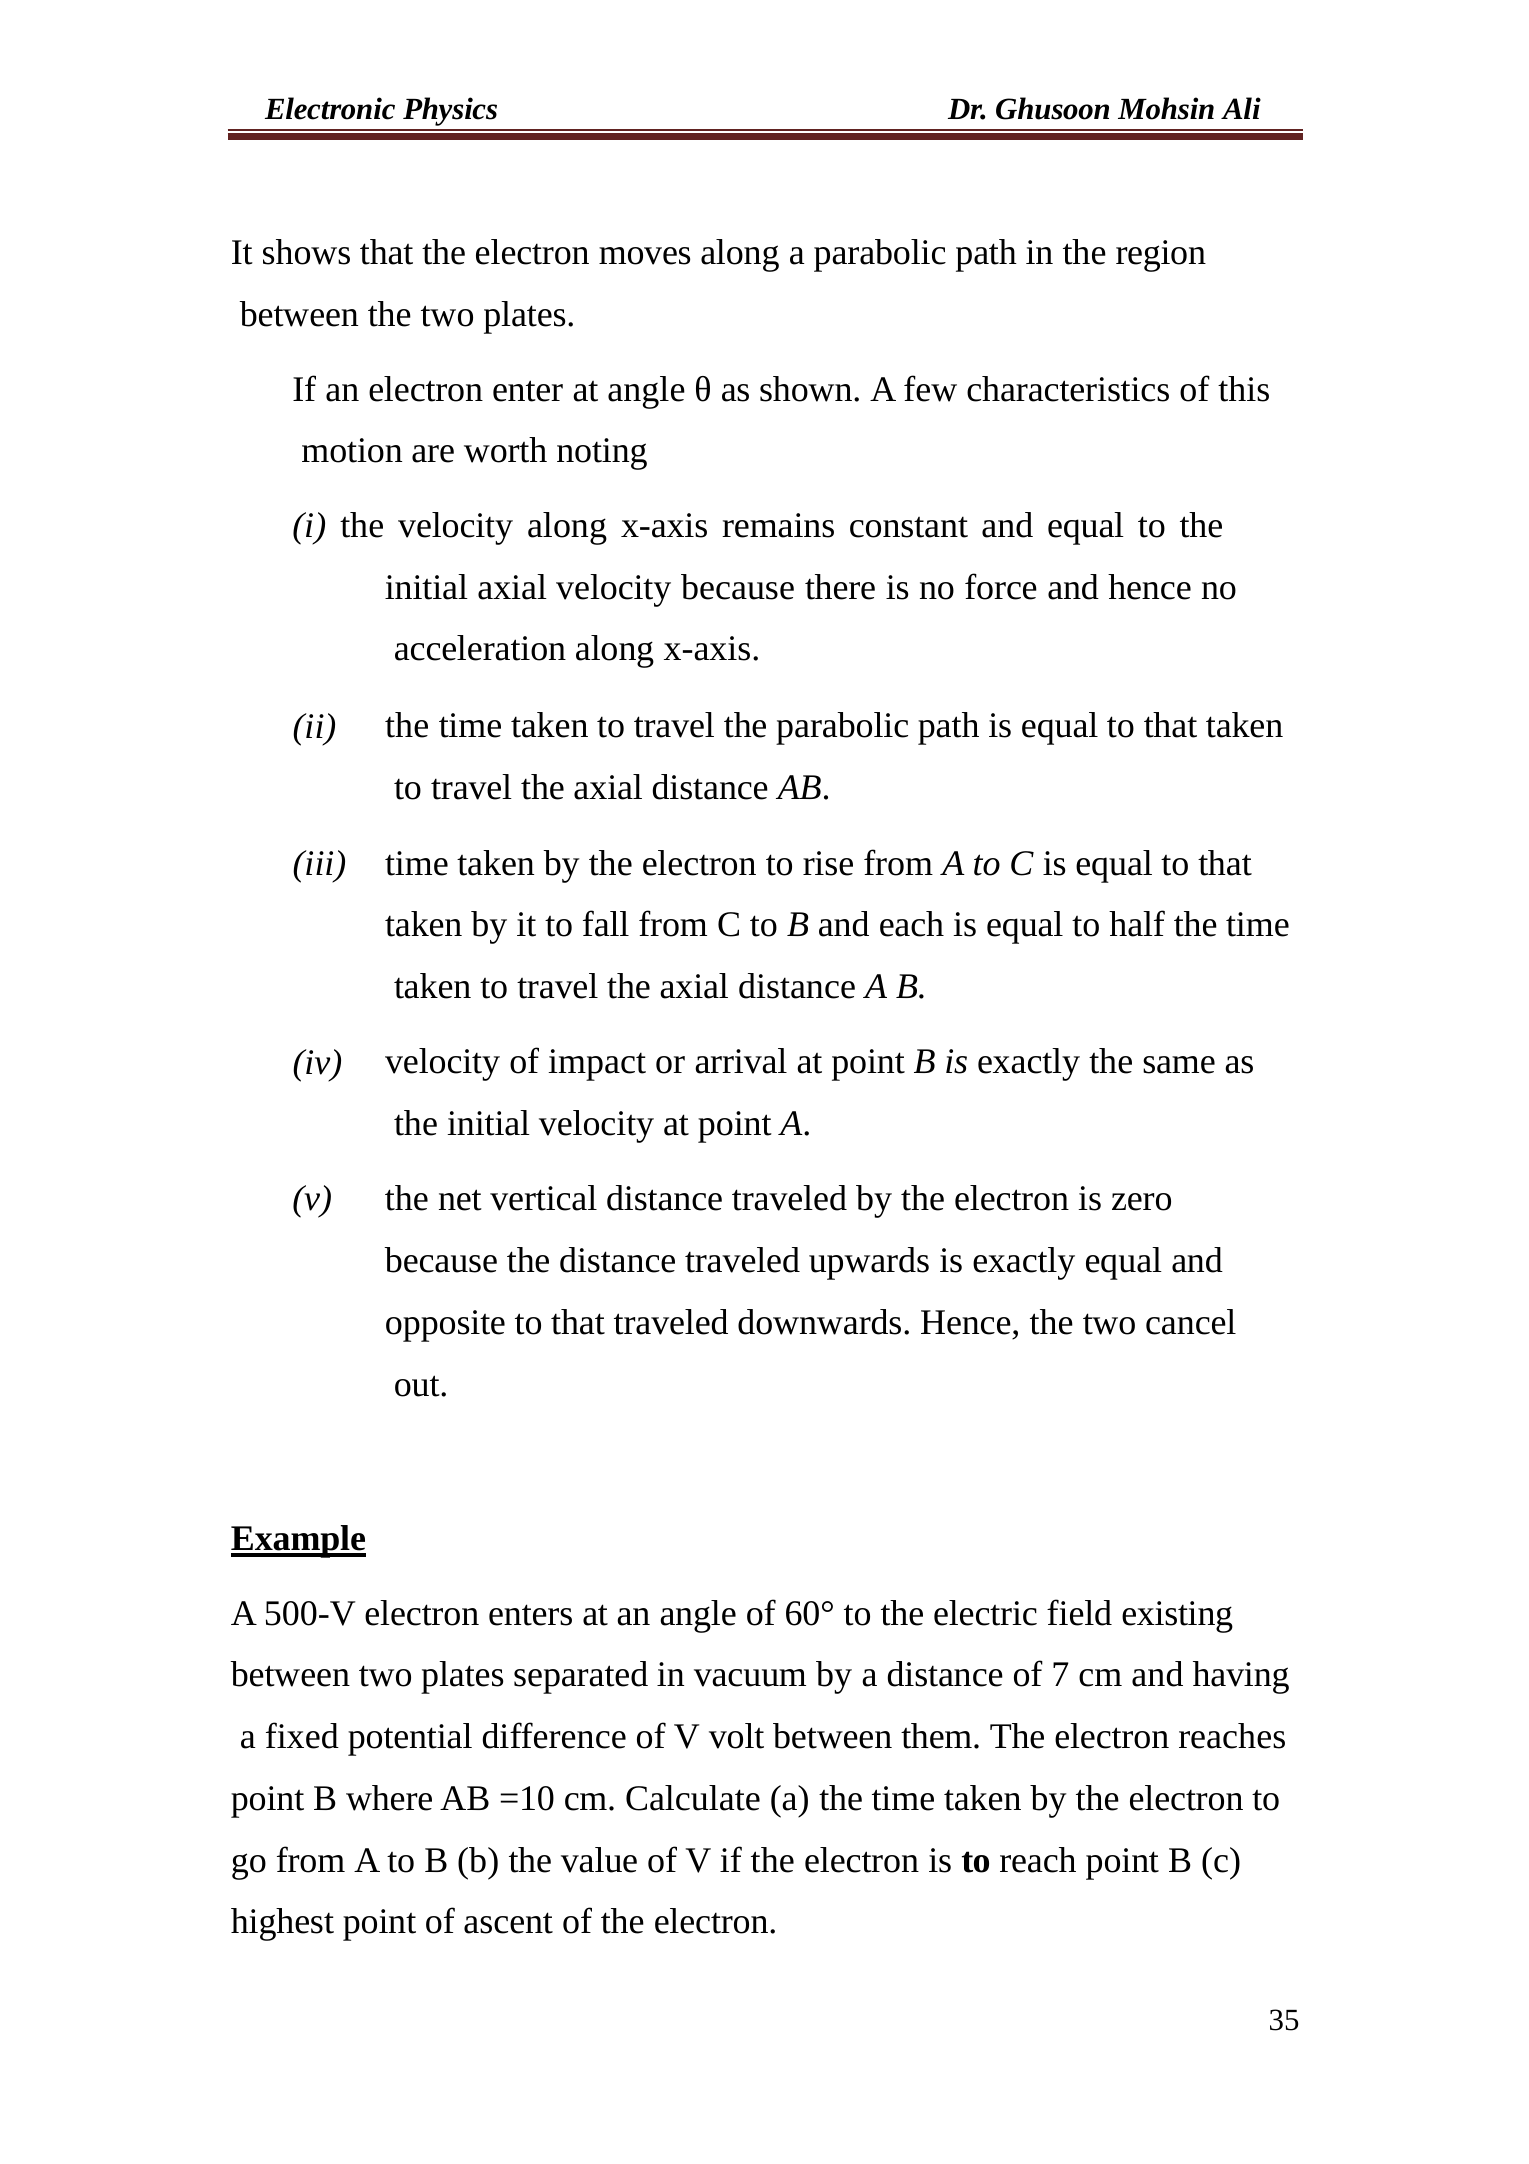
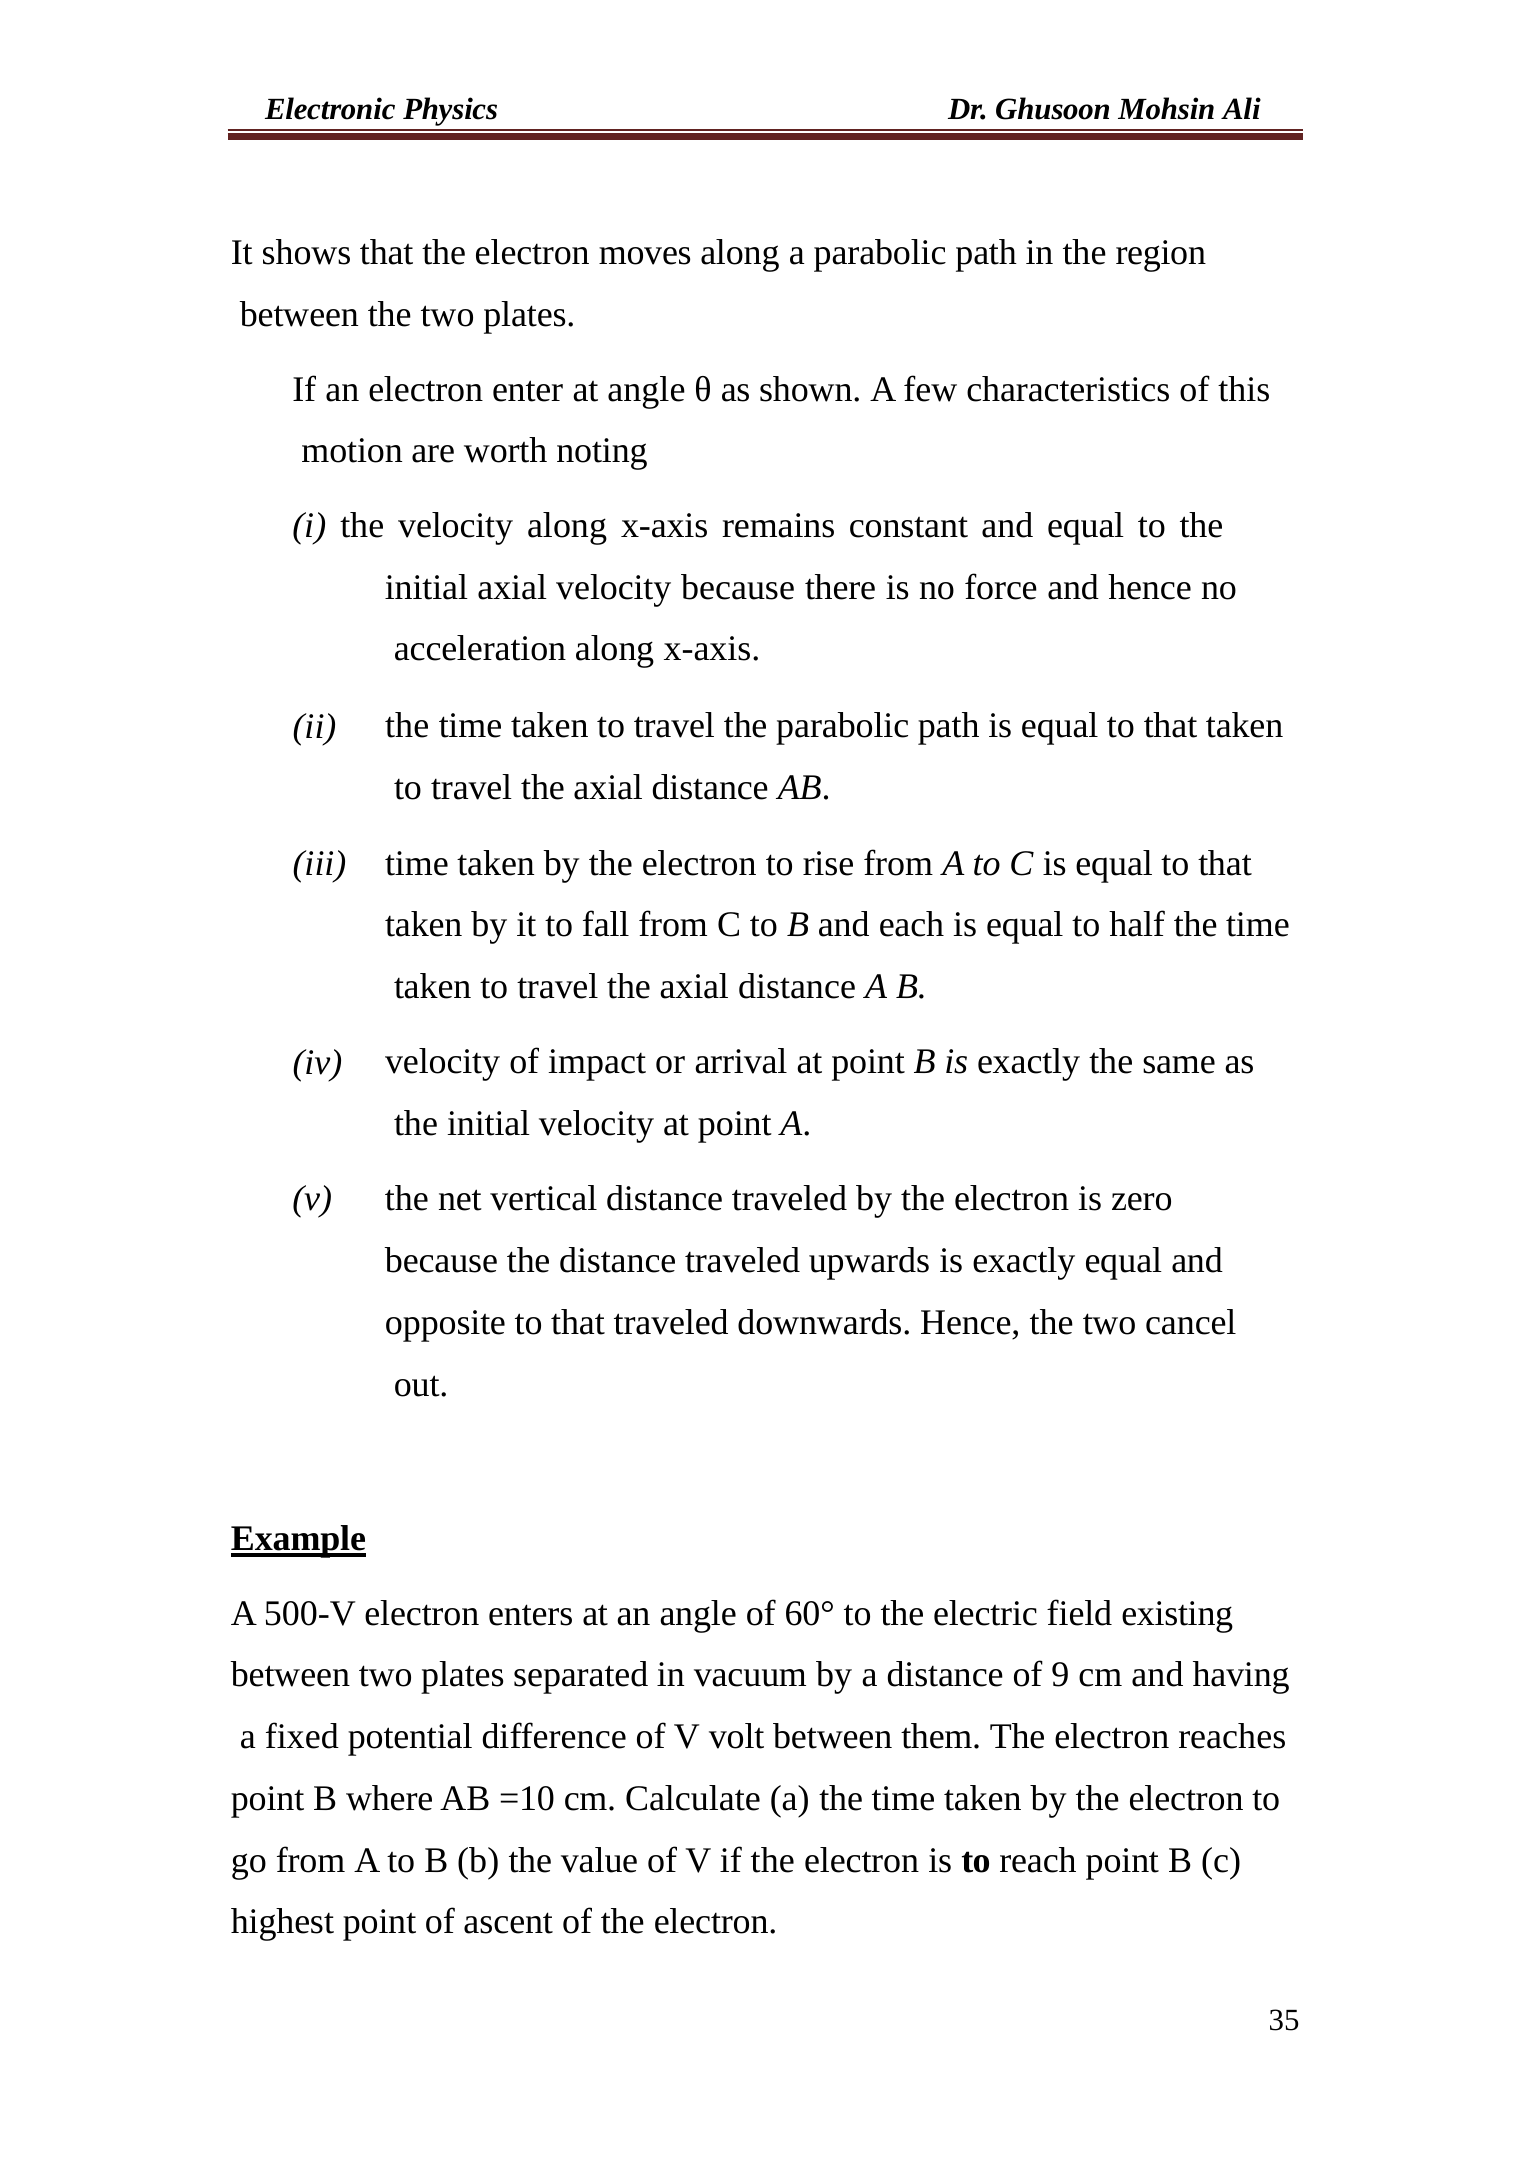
7: 7 -> 9
